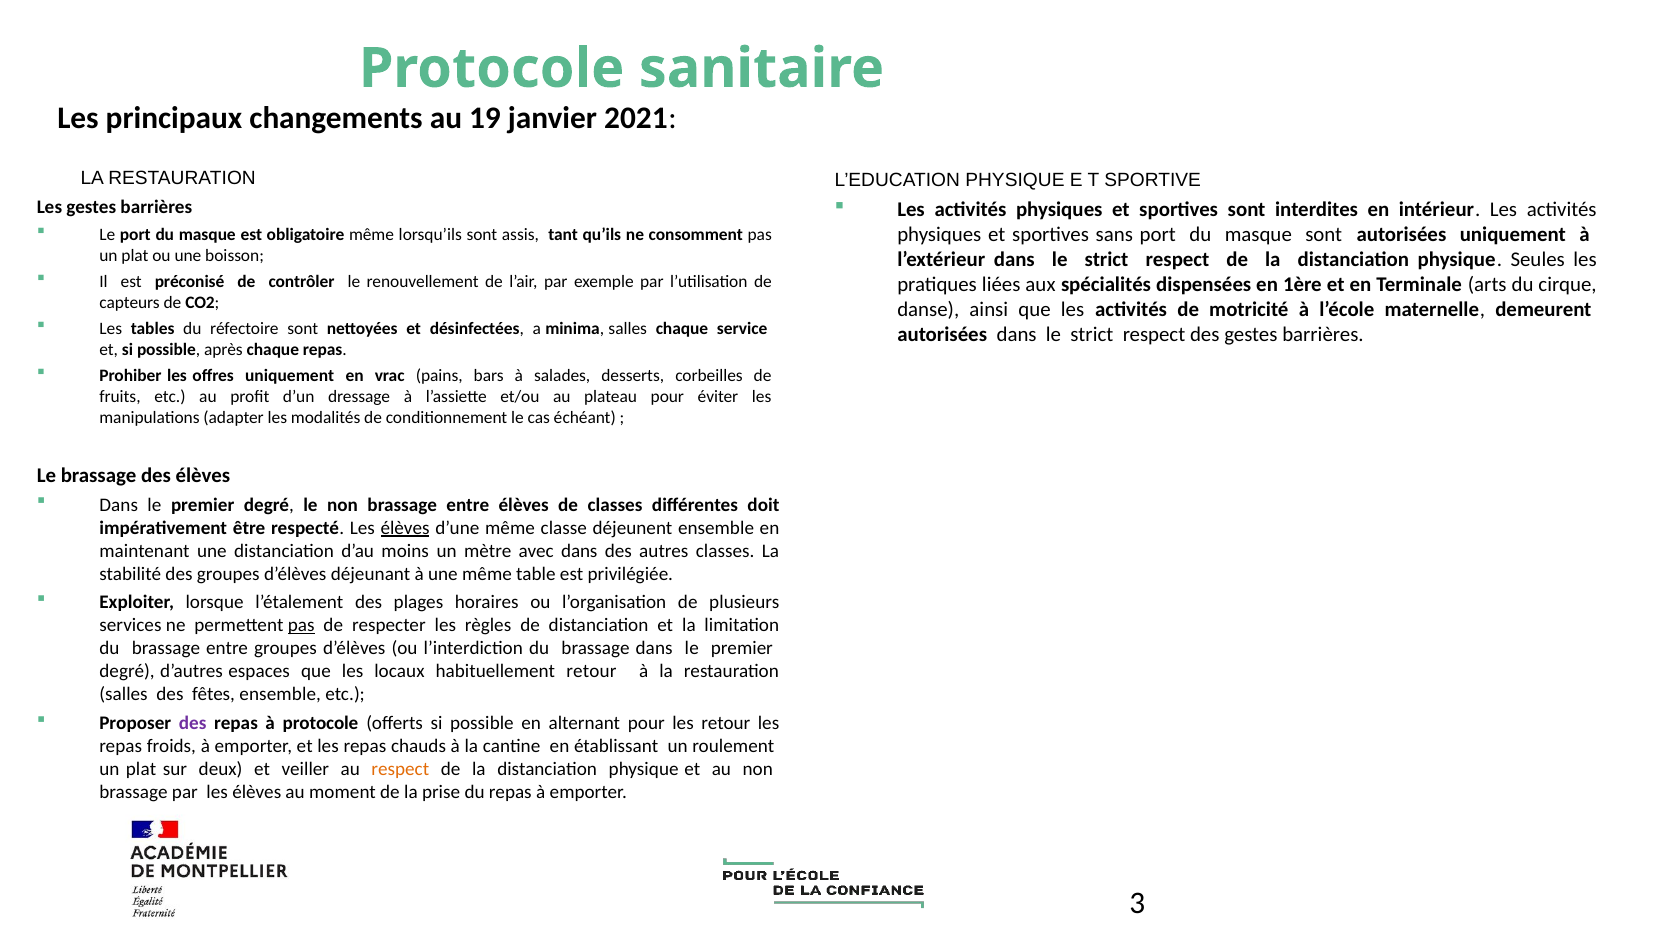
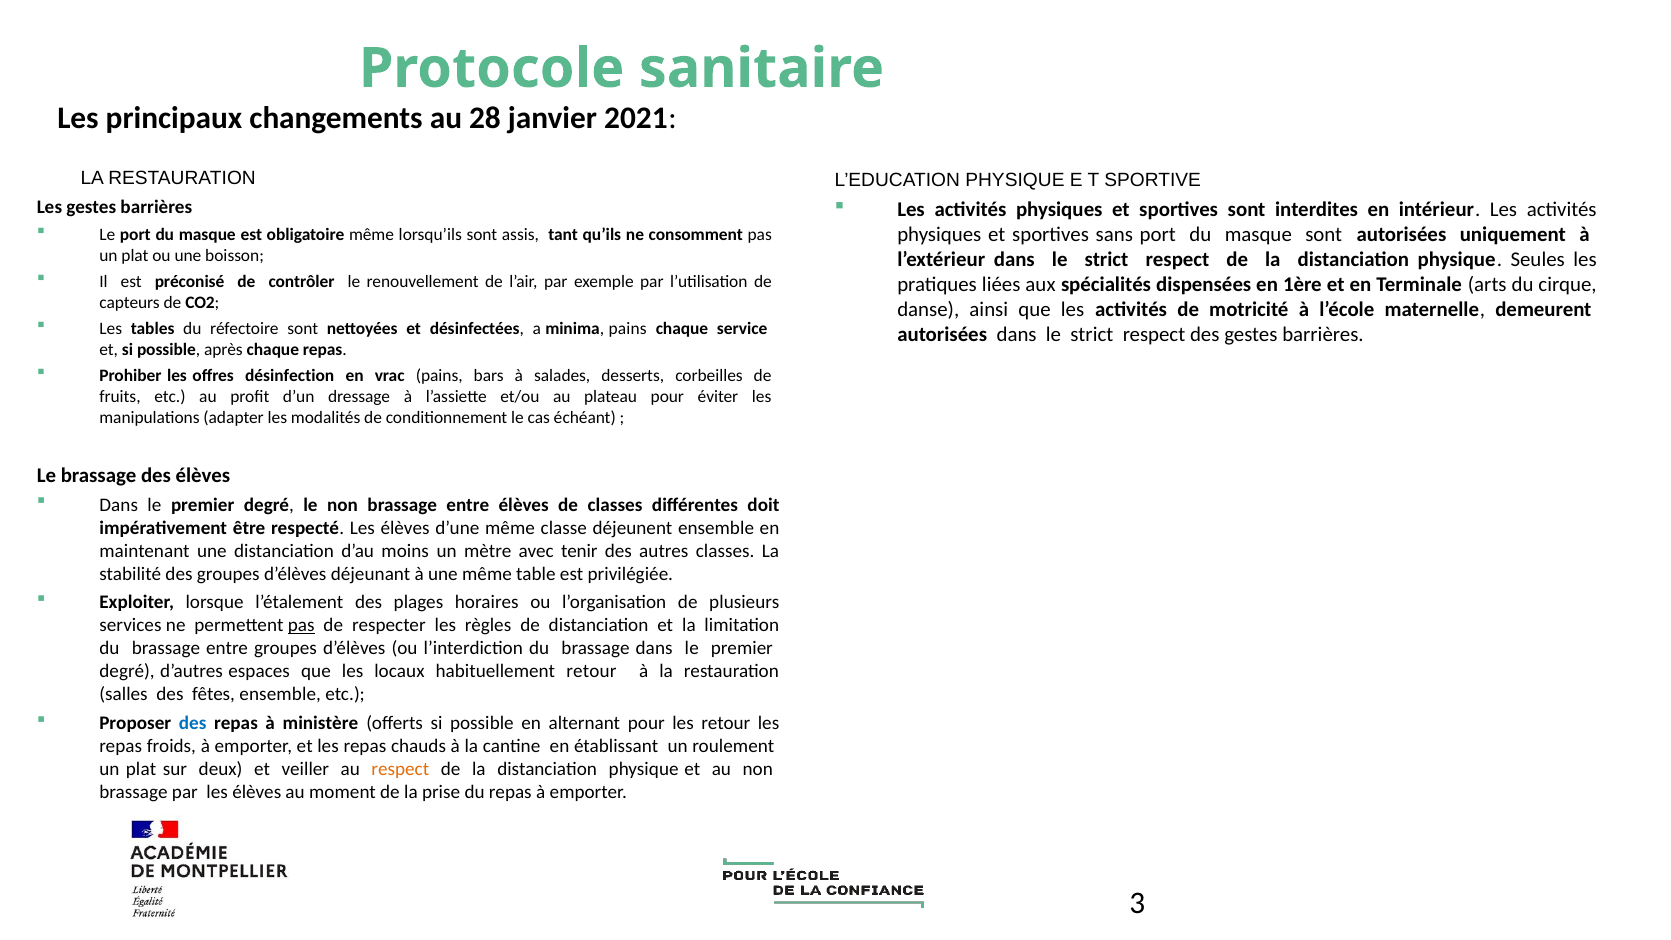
19: 19 -> 28
minima salles: salles -> pains
offres uniquement: uniquement -> désinfection
élèves at (405, 528) underline: present -> none
avec dans: dans -> tenir
des at (193, 723) colour: purple -> blue
à protocole: protocole -> ministère
